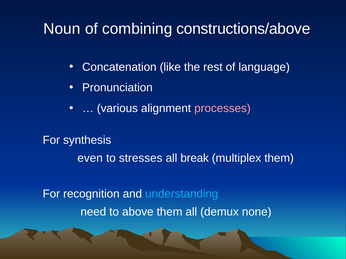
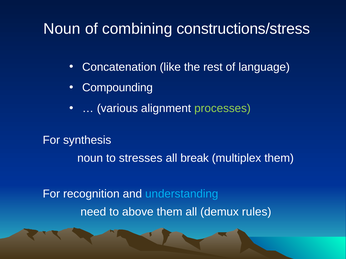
constructions/above: constructions/above -> constructions/stress
Pronunciation: Pronunciation -> Compounding
processes colour: pink -> light green
even at (90, 158): even -> noun
none: none -> rules
